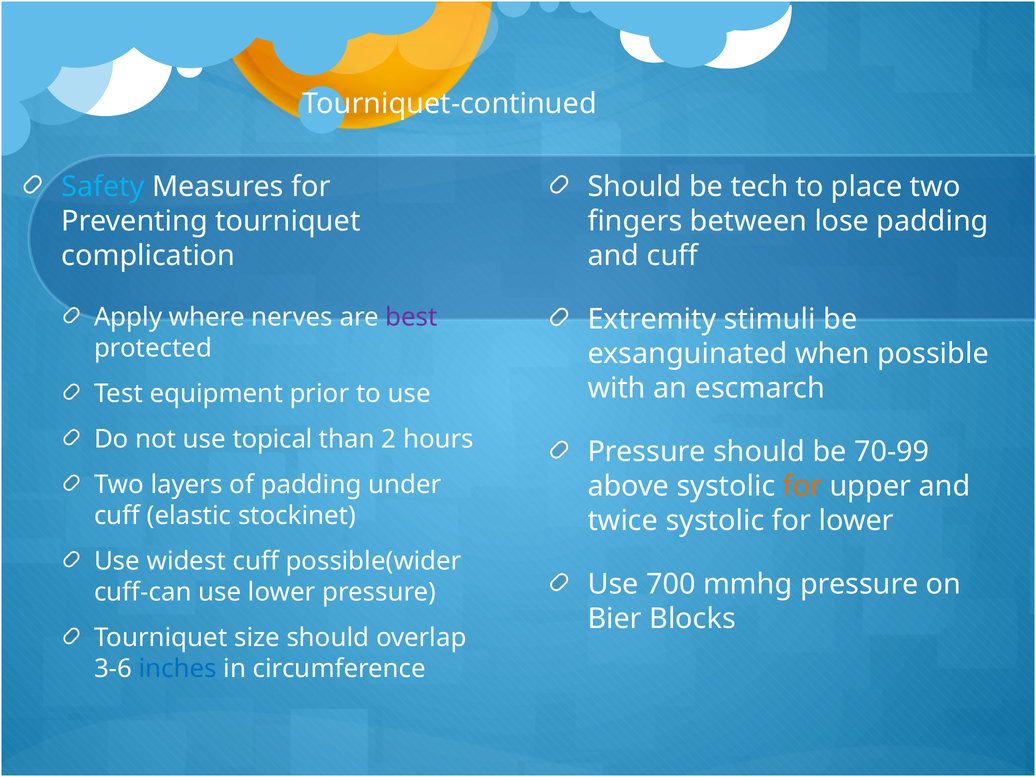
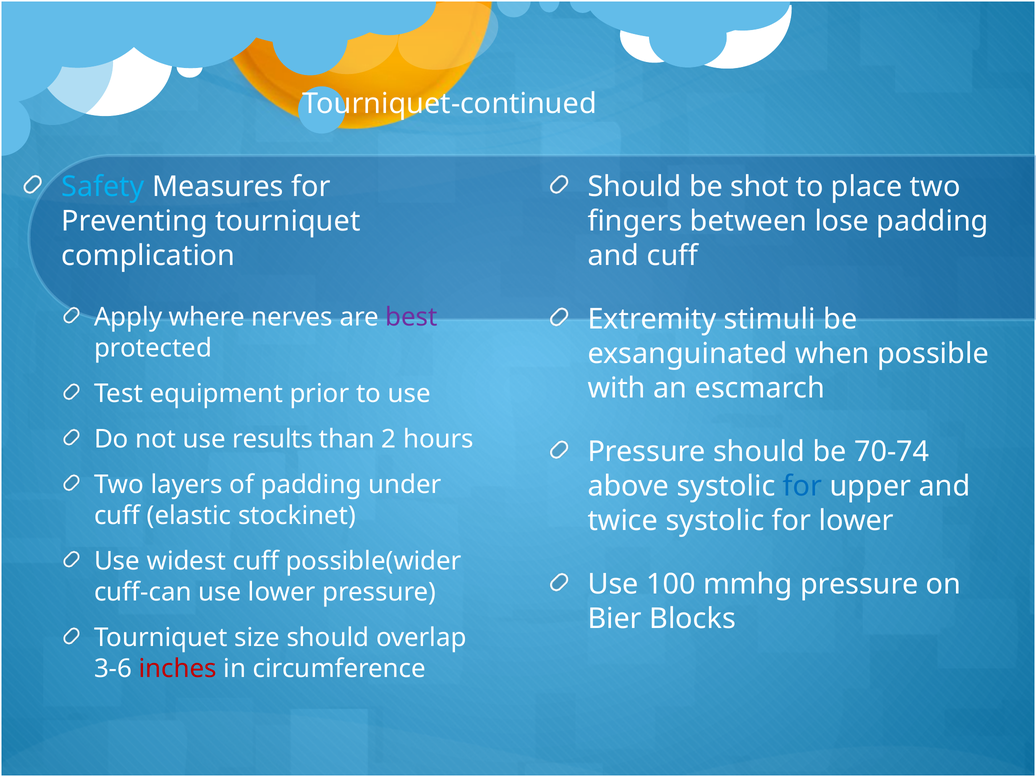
tech: tech -> shot
topical: topical -> results
70-99: 70-99 -> 70-74
for at (803, 486) colour: orange -> blue
700: 700 -> 100
inches colour: blue -> red
